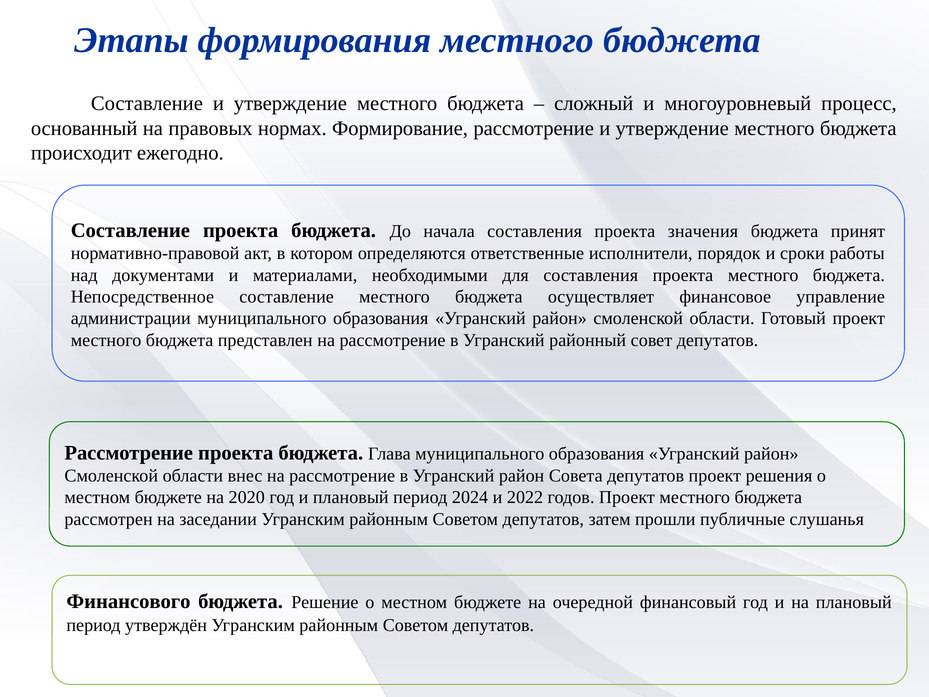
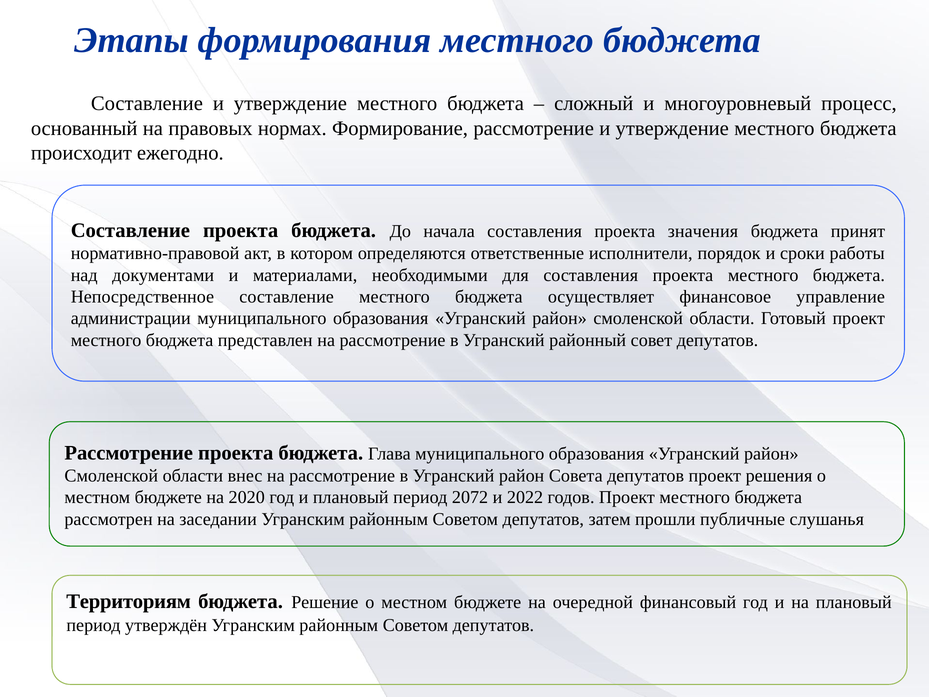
2024: 2024 -> 2072
Финансового: Финансового -> Территориям
